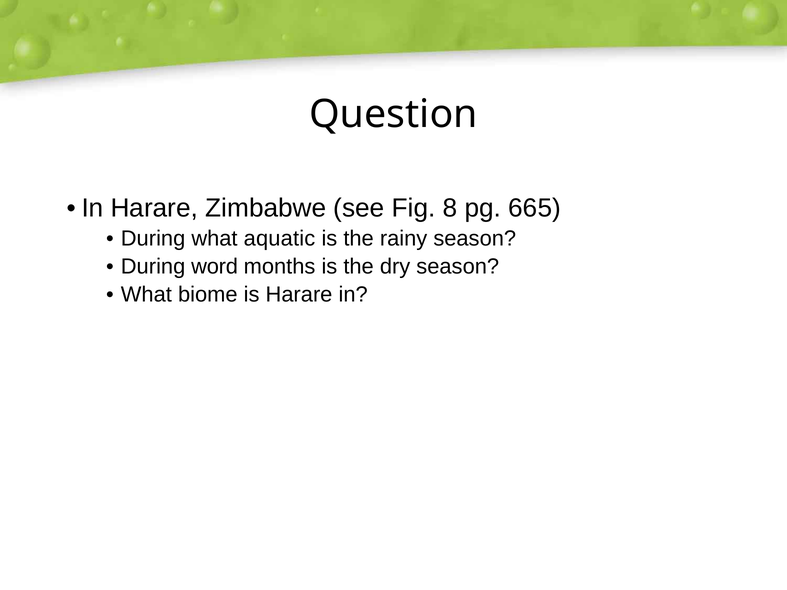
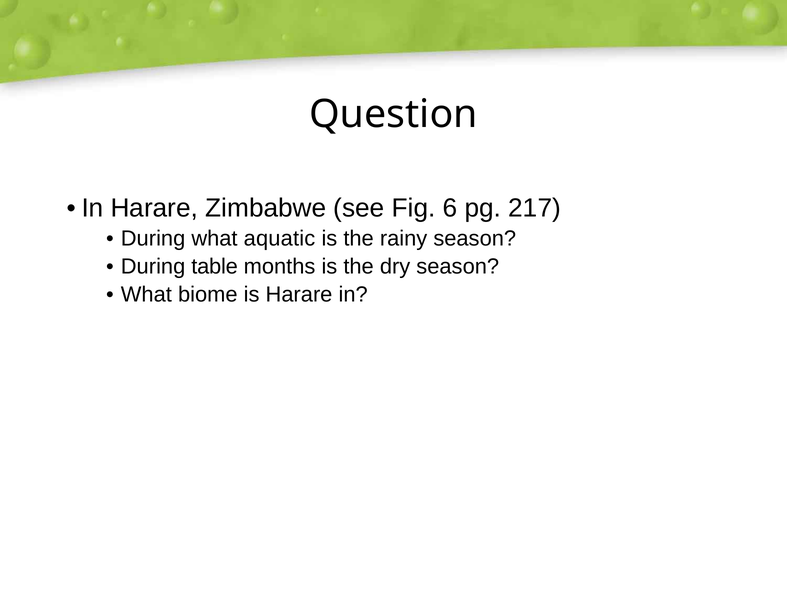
8: 8 -> 6
665: 665 -> 217
word: word -> table
